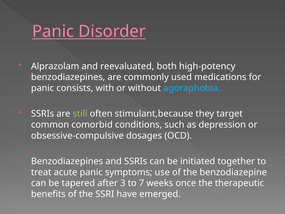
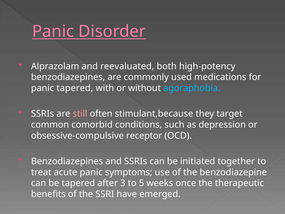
panic consists: consists -> tapered
still colour: light green -> pink
dosages: dosages -> receptor
7: 7 -> 5
